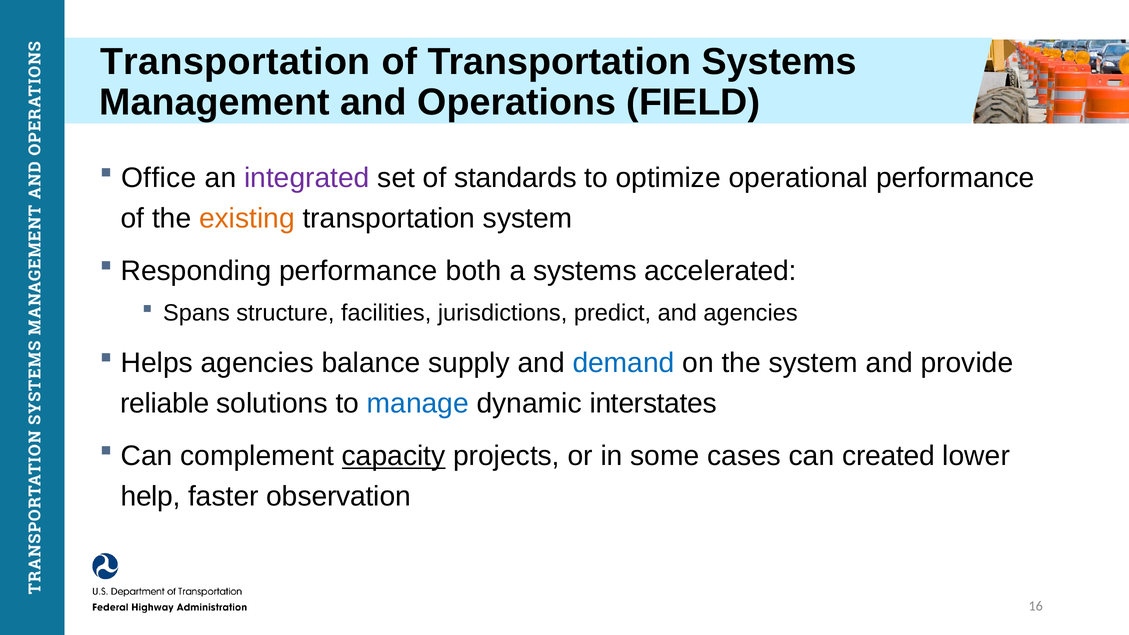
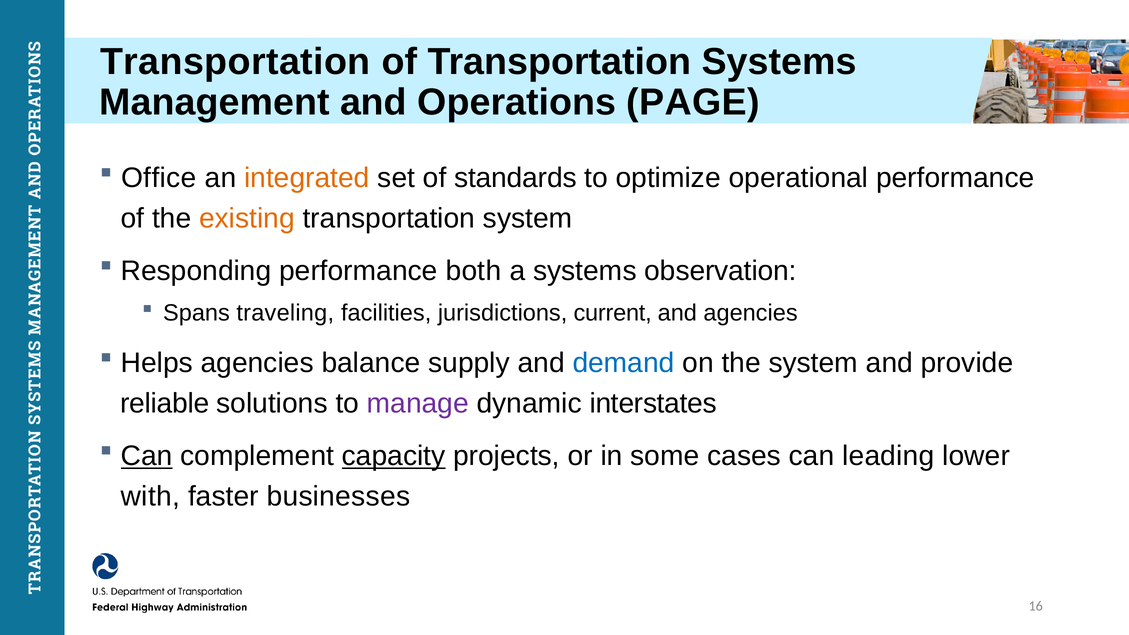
FIELD: FIELD -> PAGE
integrated colour: purple -> orange
accelerated: accelerated -> observation
structure: structure -> traveling
predict: predict -> current
manage colour: blue -> purple
Can at (147, 456) underline: none -> present
created: created -> leading
help: help -> with
observation: observation -> businesses
